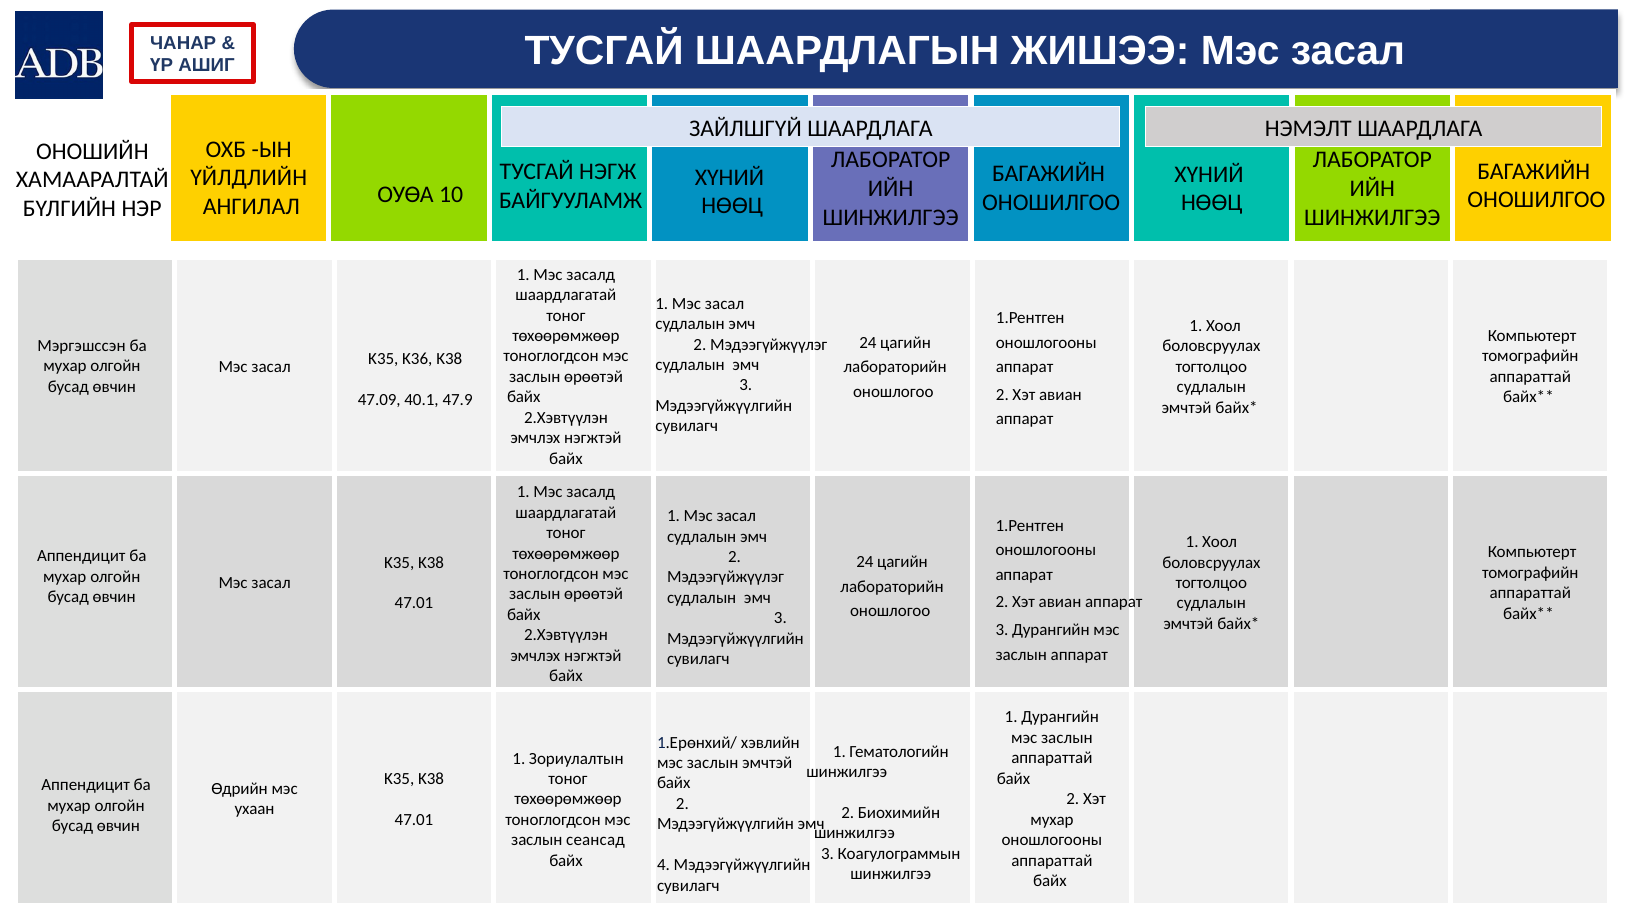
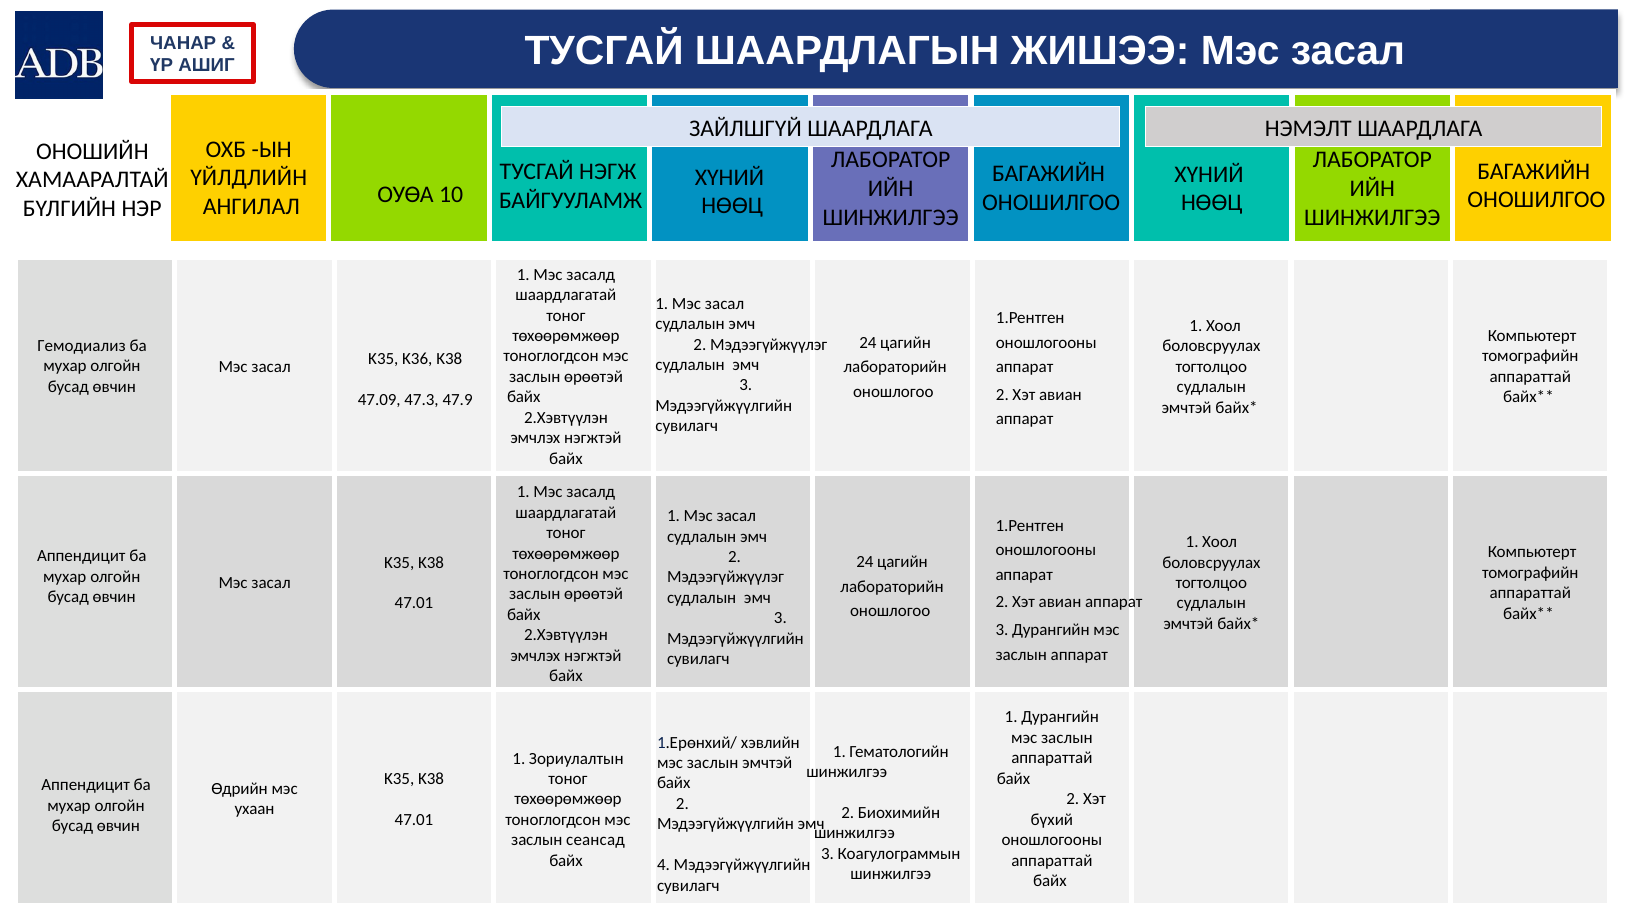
Мэргэшссэн: Мэргэшссэн -> Гемодиализ
40.1: 40.1 -> 47.3
мухар at (1052, 820): мухар -> бүхий
